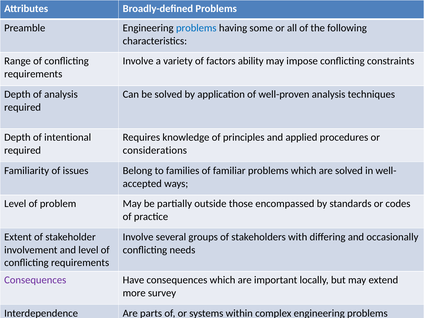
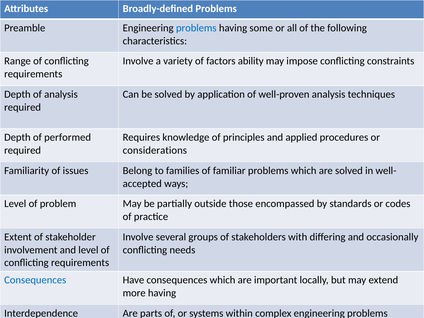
intentional: intentional -> performed
Consequences at (35, 280) colour: purple -> blue
more survey: survey -> having
